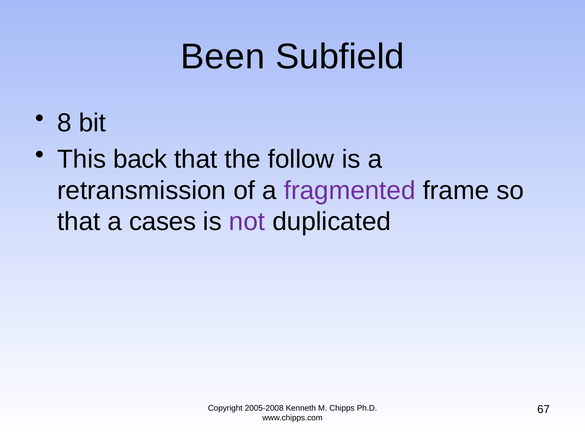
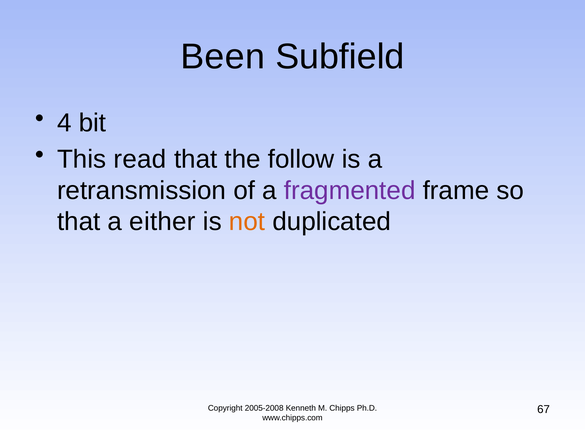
8: 8 -> 4
back: back -> read
cases: cases -> either
not colour: purple -> orange
